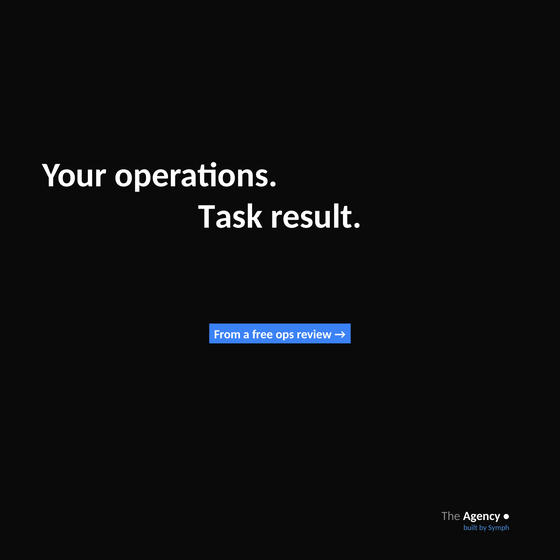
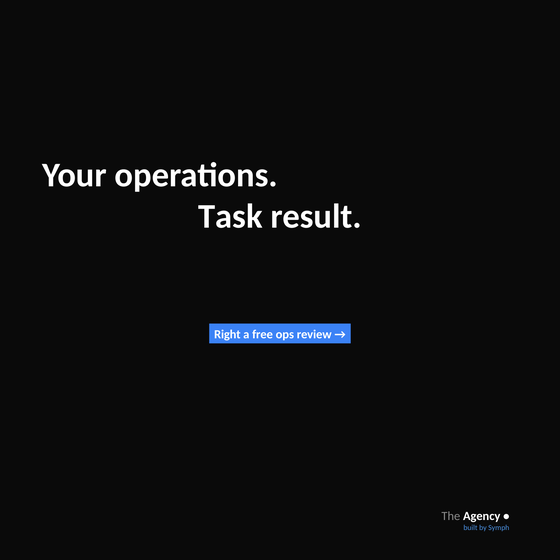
From: From -> Right
